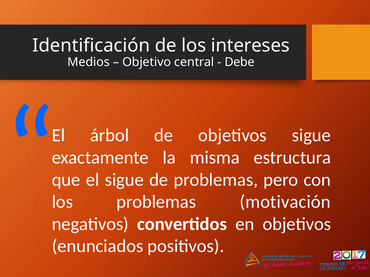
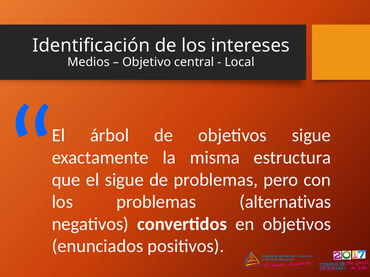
Debe: Debe -> Local
motivación: motivación -> alternativas
